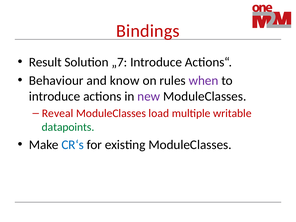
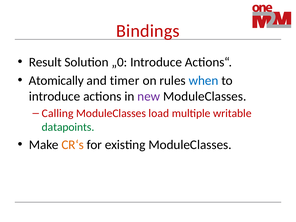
„7: „7 -> „0
Behaviour: Behaviour -> Atomically
know: know -> timer
when colour: purple -> blue
Reveal: Reveal -> Calling
CR‘s colour: blue -> orange
